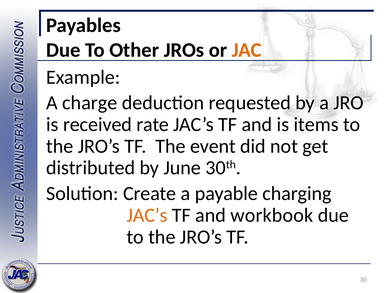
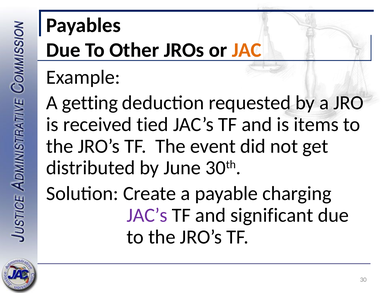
charge: charge -> getting
rate: rate -> tied
JAC’s at (147, 215) colour: orange -> purple
workbook: workbook -> significant
